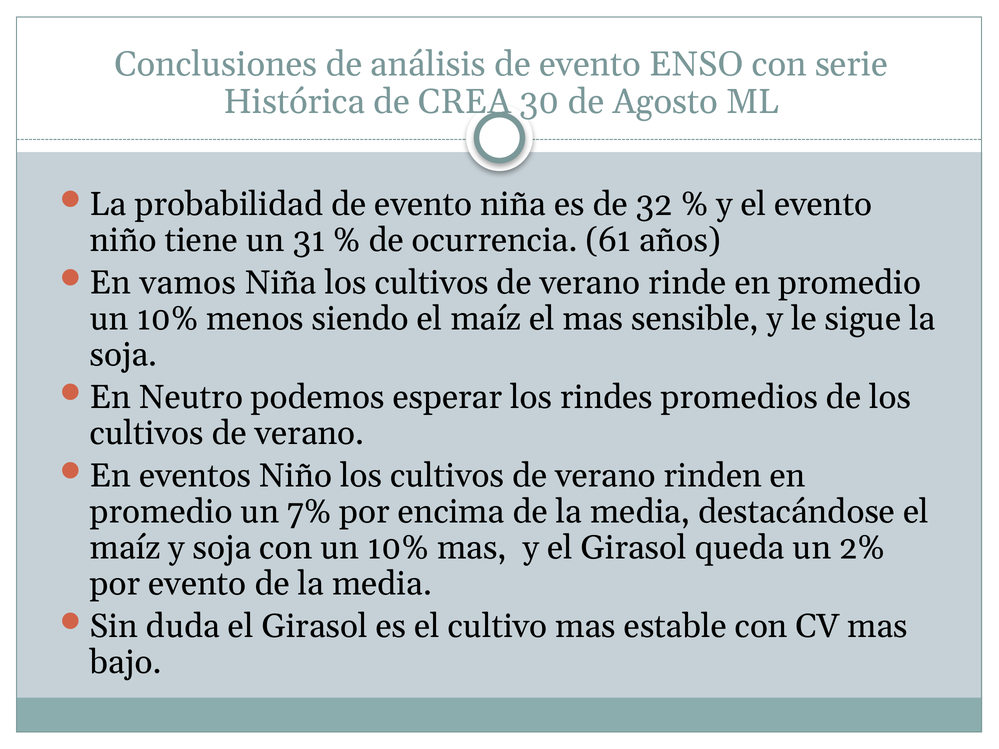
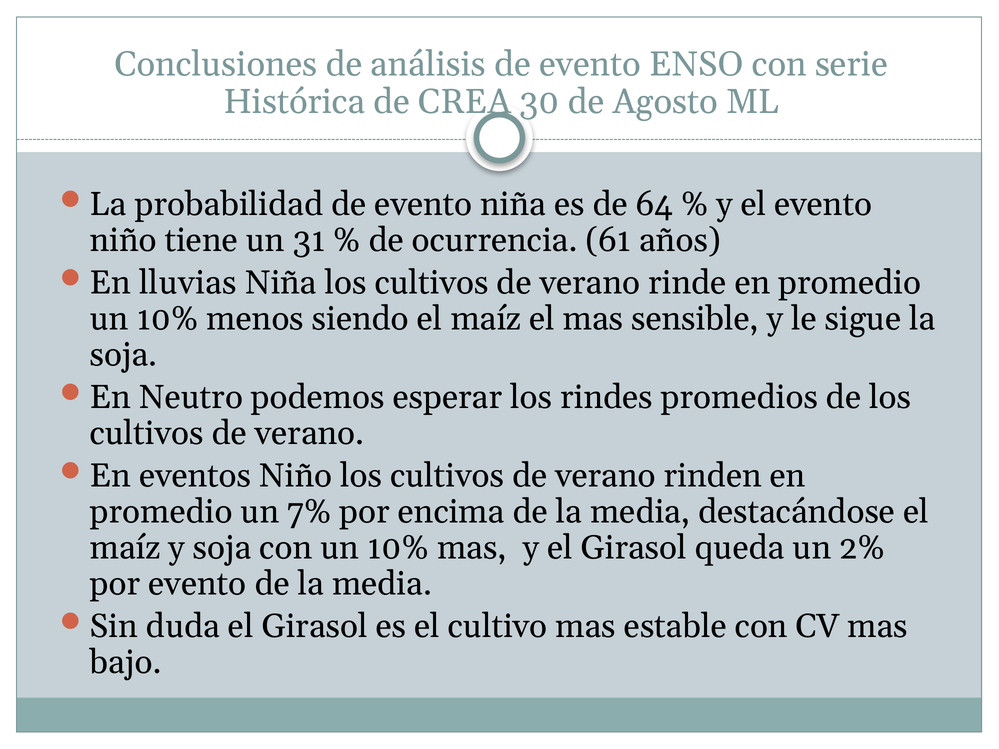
32: 32 -> 64
vamos: vamos -> lluvias
